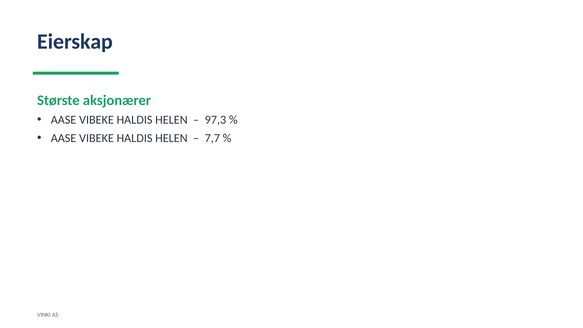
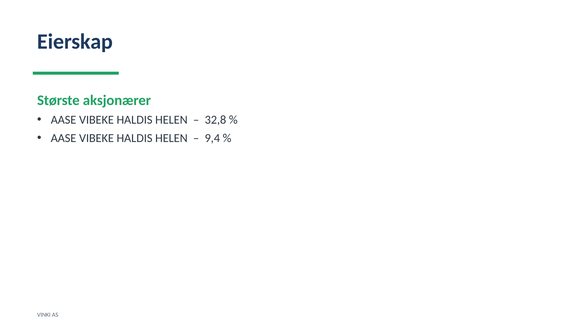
97,3: 97,3 -> 32,8
7,7: 7,7 -> 9,4
